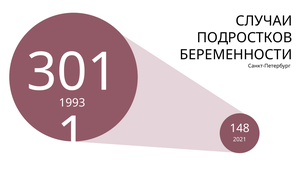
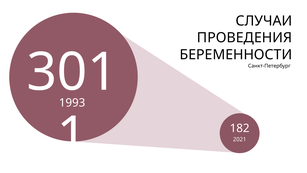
ПОДРОСТКОВ: ПОДРОСТКОВ -> ПРОВЕДЕНИЯ
148: 148 -> 182
